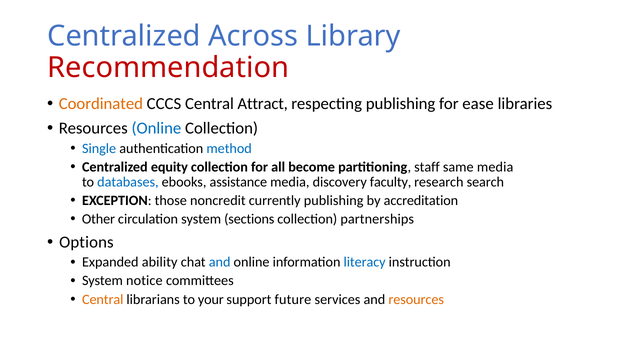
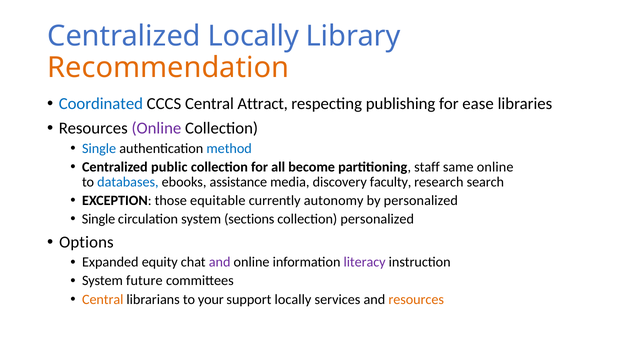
Centralized Across: Across -> Locally
Recommendation colour: red -> orange
Coordinated colour: orange -> blue
Online at (156, 128) colour: blue -> purple
equity: equity -> public
same media: media -> online
noncredit: noncredit -> equitable
currently publishing: publishing -> autonomy
by accreditation: accreditation -> personalized
Other at (98, 219): Other -> Single
collection partnerships: partnerships -> personalized
ability: ability -> equity
and at (220, 262) colour: blue -> purple
literacy colour: blue -> purple
notice: notice -> future
support future: future -> locally
